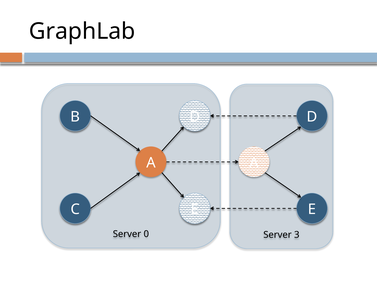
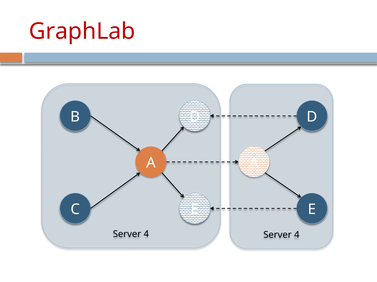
GraphLab colour: black -> red
0 at (146, 235): 0 -> 4
3 at (297, 235): 3 -> 4
